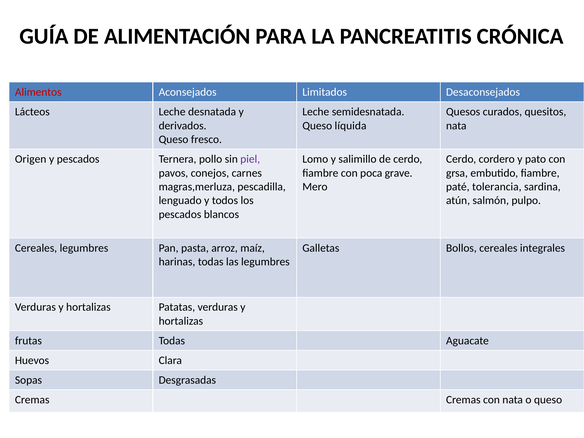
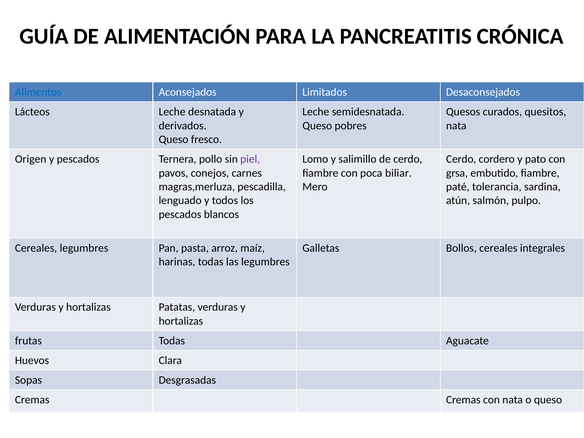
Alimentos colour: red -> blue
líquida: líquida -> pobres
grave: grave -> biliar
